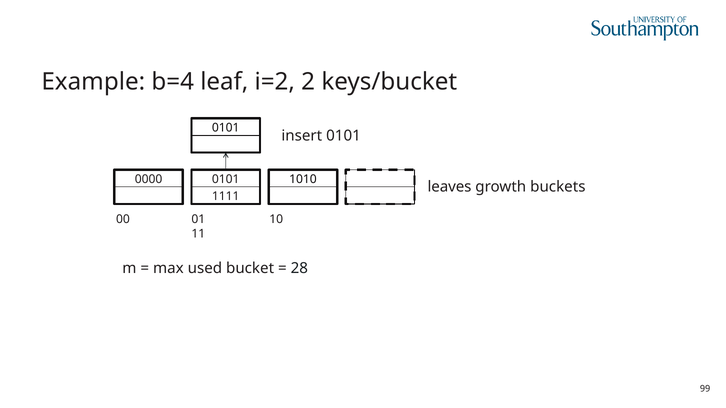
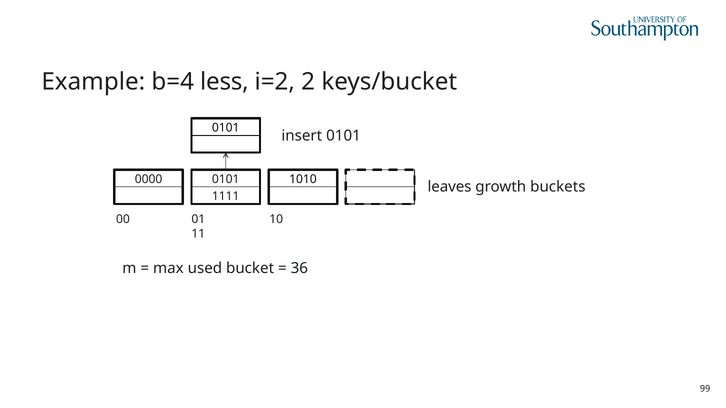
leaf: leaf -> less
28: 28 -> 36
